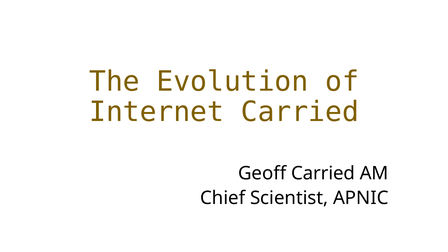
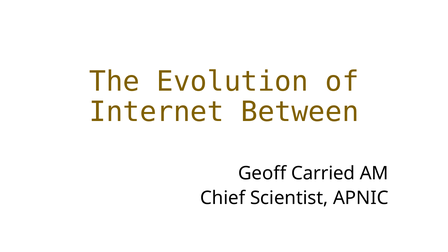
Internet Carried: Carried -> Between
